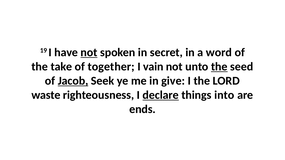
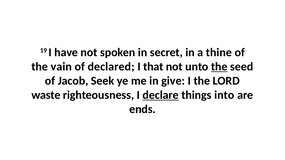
not at (89, 52) underline: present -> none
word: word -> thine
take: take -> vain
together: together -> declared
vain: vain -> that
Jacob underline: present -> none
